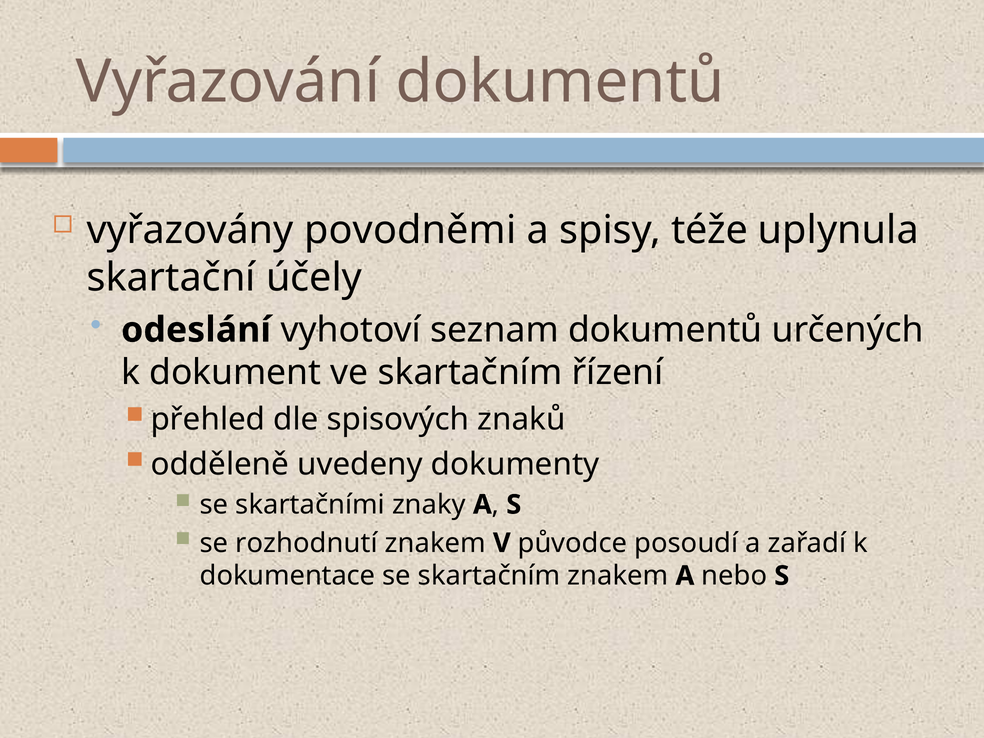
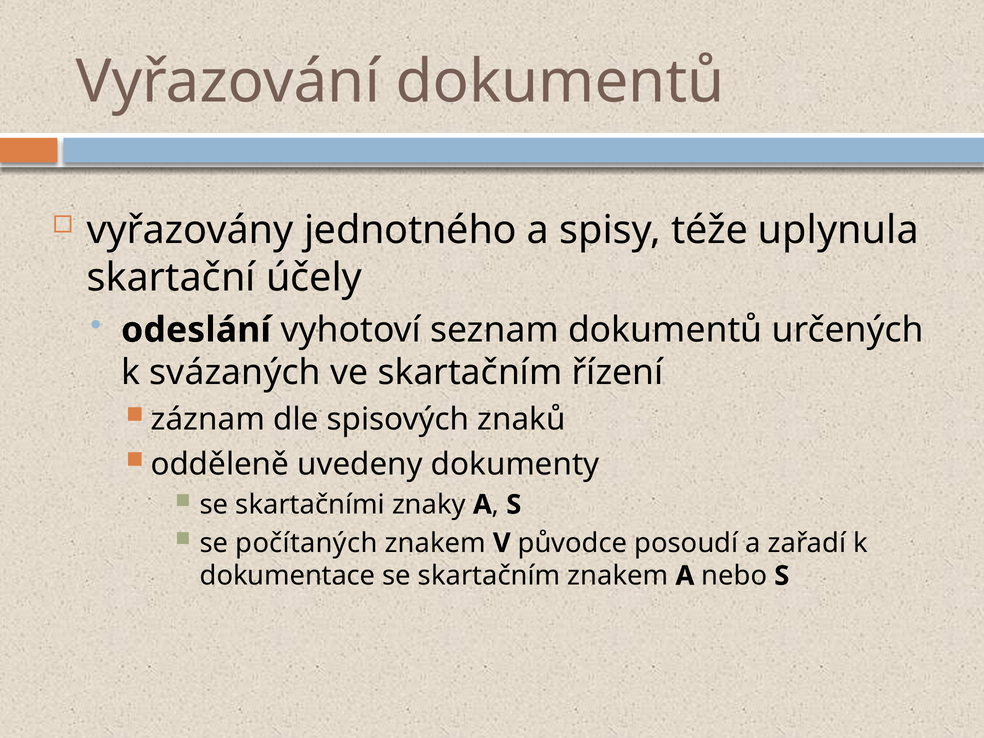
povodněmi: povodněmi -> jednotného
dokument: dokument -> svázaných
přehled: přehled -> záznam
rozhodnutí: rozhodnutí -> počítaných
